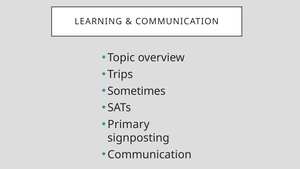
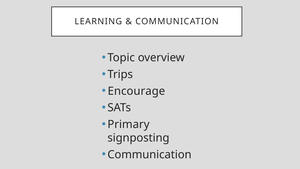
Sometimes: Sometimes -> Encourage
